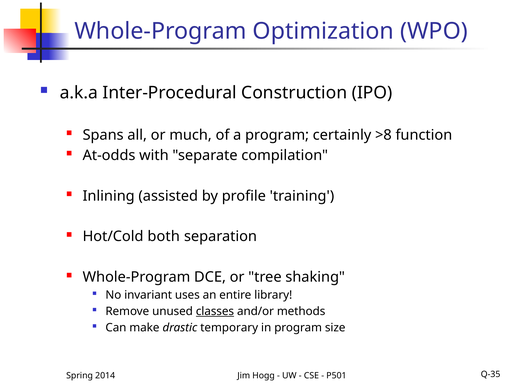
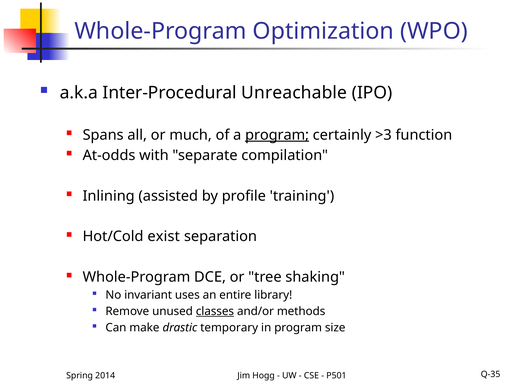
Construction: Construction -> Unreachable
program at (277, 135) underline: none -> present
>8: >8 -> >3
both: both -> exist
